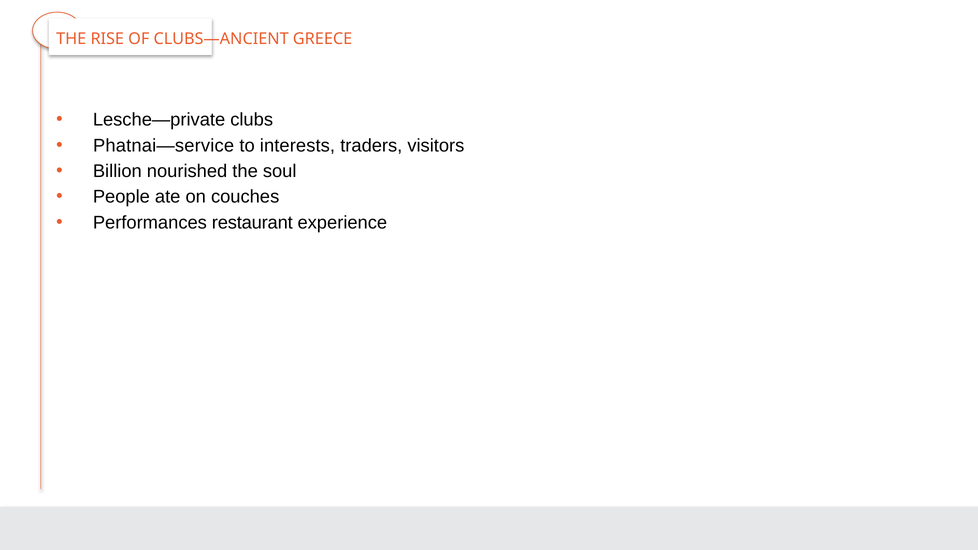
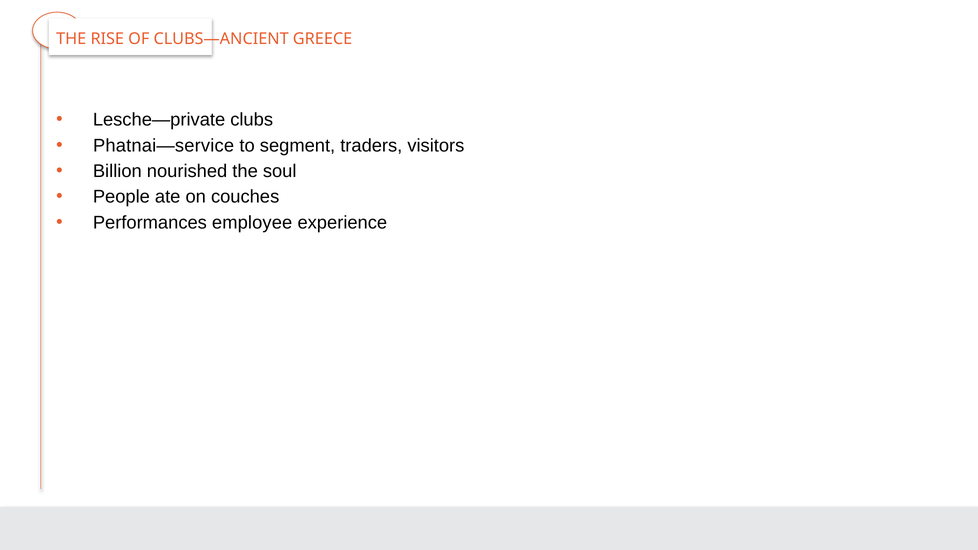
interests: interests -> segment
restaurant: restaurant -> employee
